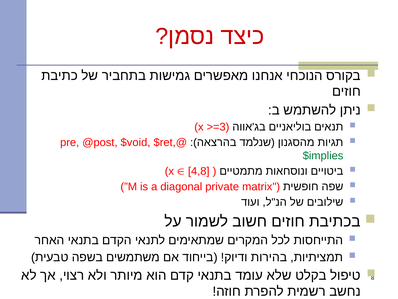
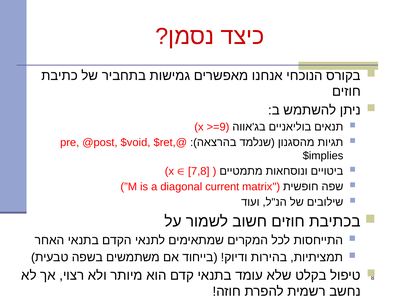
>=3: >=3 -> >=9
$implies colour: green -> black
4,8: 4,8 -> 7,8
private: private -> current
